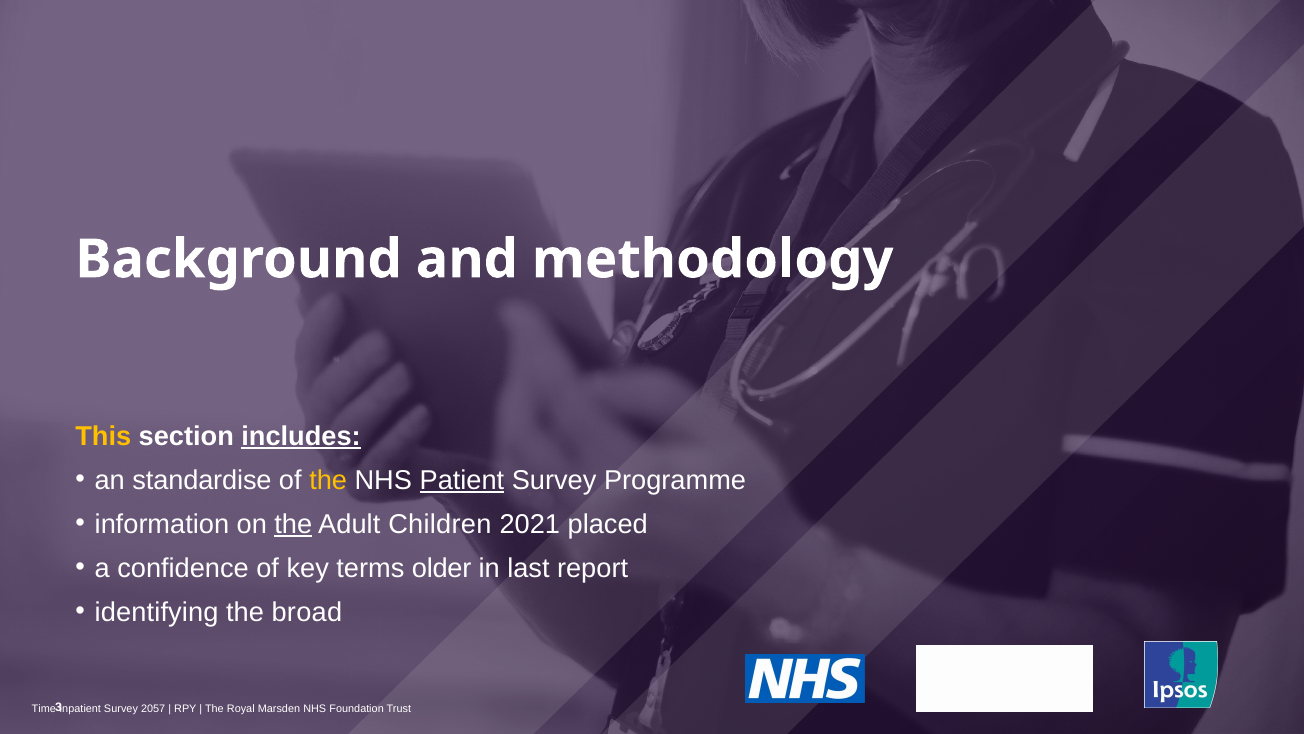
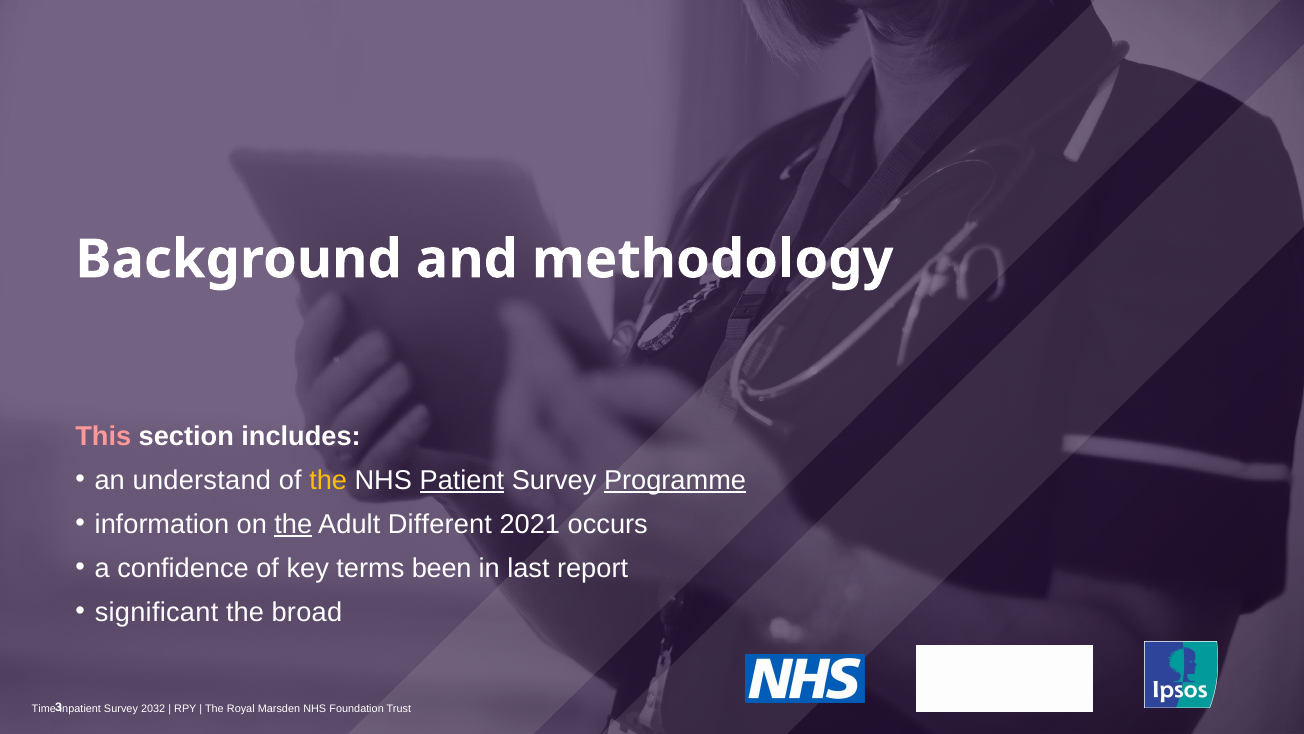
This colour: yellow -> pink
includes underline: present -> none
standardise: standardise -> understand
Programme underline: none -> present
Children: Children -> Different
placed: placed -> occurs
older: older -> been
identifying: identifying -> significant
2057: 2057 -> 2032
